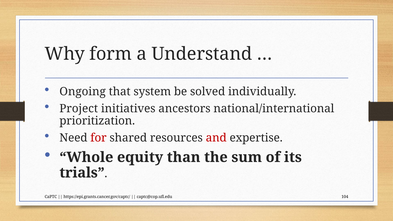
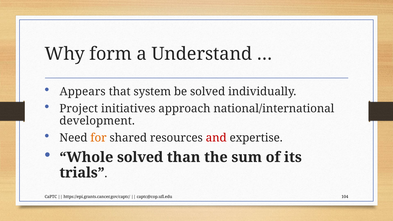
Ongoing: Ongoing -> Appears
ancestors: ancestors -> approach
prioritization: prioritization -> development
for colour: red -> orange
Whole equity: equity -> solved
